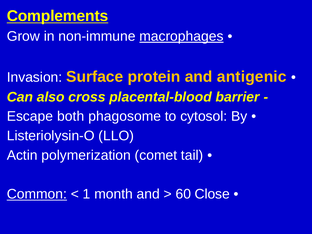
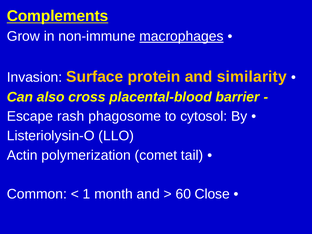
antigenic: antigenic -> similarity
both: both -> rash
Common underline: present -> none
